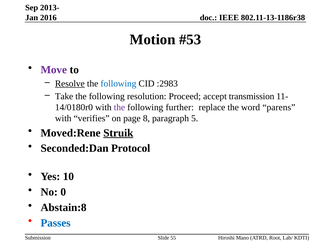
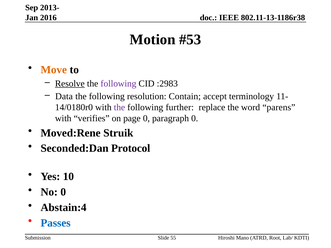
Move colour: purple -> orange
following at (118, 84) colour: blue -> purple
Take: Take -> Data
Proceed: Proceed -> Contain
transmission: transmission -> terminology
page 8: 8 -> 0
paragraph 5: 5 -> 0
Struik underline: present -> none
Abstain:8: Abstain:8 -> Abstain:4
